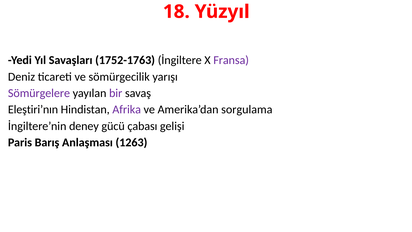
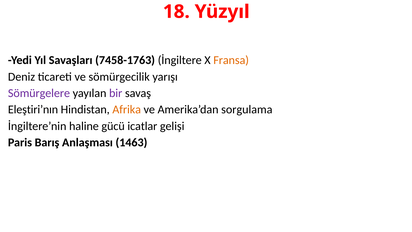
1752-1763: 1752-1763 -> 7458-1763
Fransa colour: purple -> orange
Afrika colour: purple -> orange
deney: deney -> haline
çabası: çabası -> icatlar
1263: 1263 -> 1463
